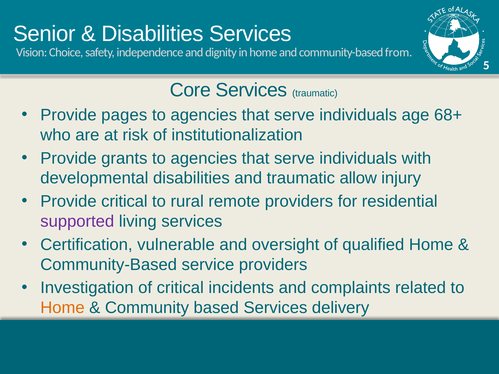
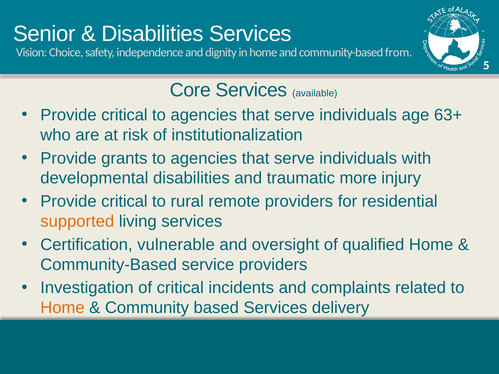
Services traumatic: traumatic -> available
pages at (124, 115): pages -> critical
68+: 68+ -> 63+
allow: allow -> more
supported colour: purple -> orange
